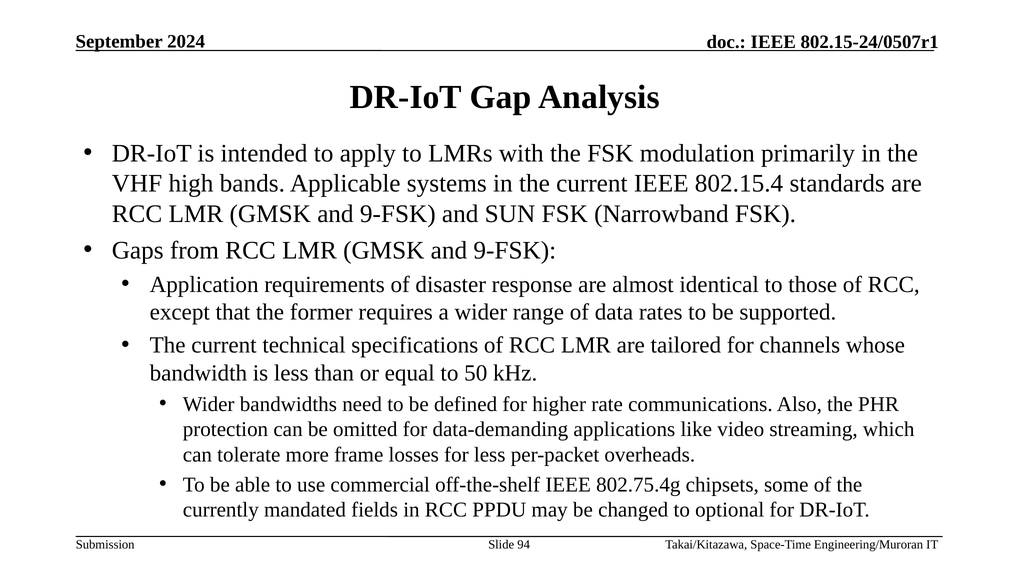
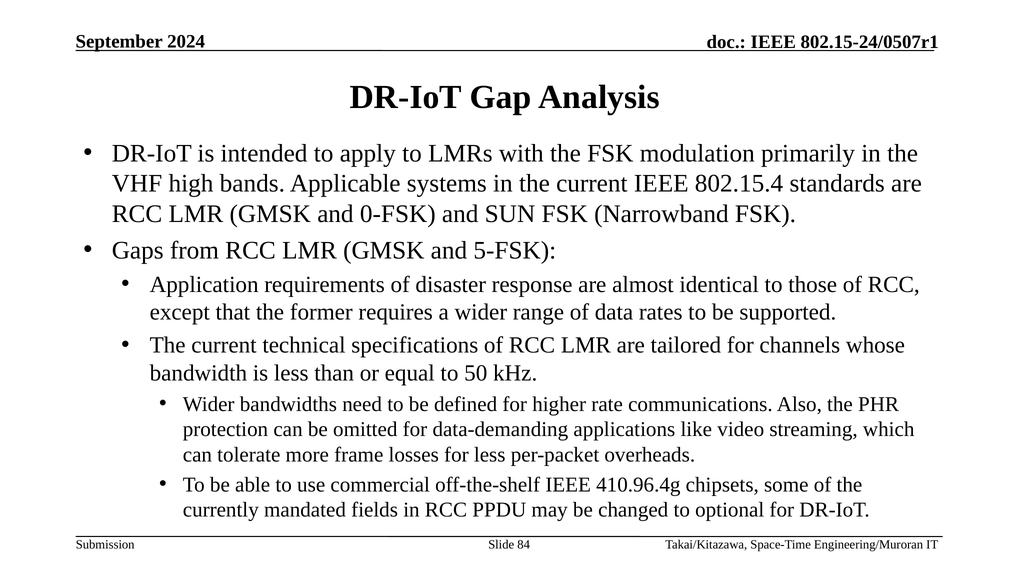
9-FSK at (398, 214): 9-FSK -> 0-FSK
9-FSK at (515, 251): 9-FSK -> 5-FSK
802.75.4g: 802.75.4g -> 410.96.4g
94: 94 -> 84
